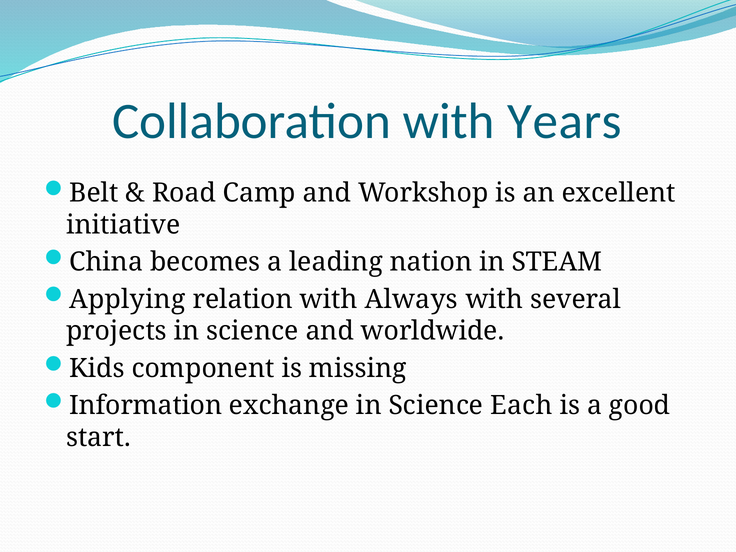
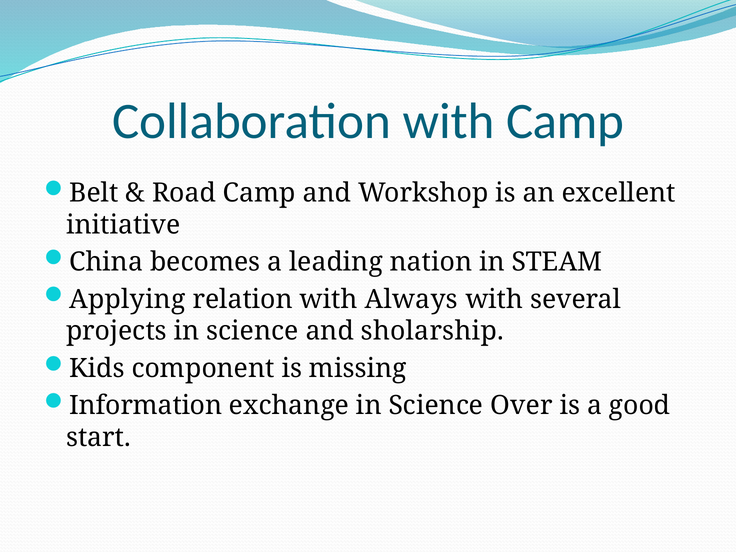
with Years: Years -> Camp
worldwide: worldwide -> sholarship
Each: Each -> Over
